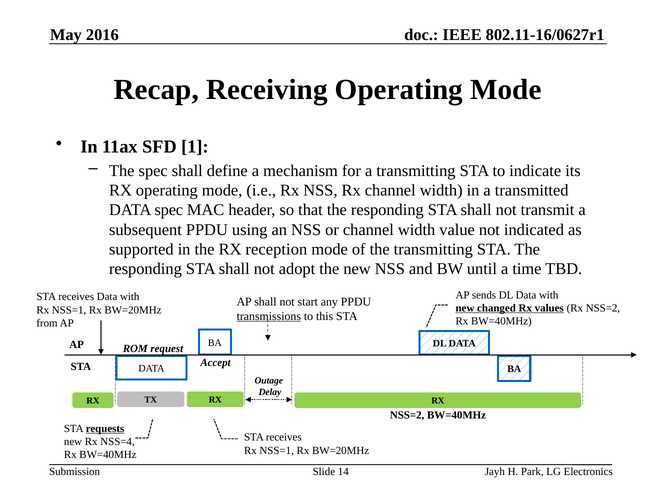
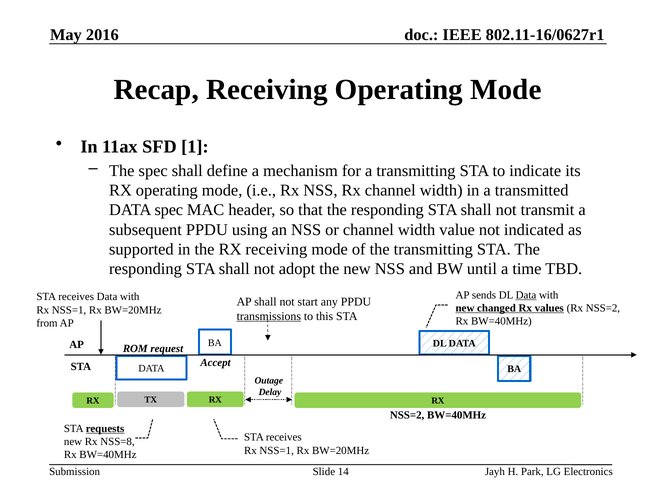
RX reception: reception -> receiving
Data at (526, 295) underline: none -> present
NSS=4: NSS=4 -> NSS=8
